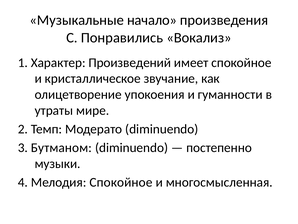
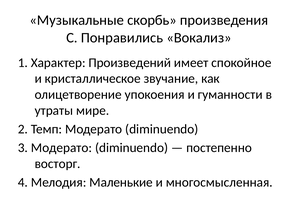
начало: начало -> скорбь
3 Бутманом: Бутманом -> Модерато
музыки: музыки -> восторг
Мелодия Спокойное: Спокойное -> Маленькие
